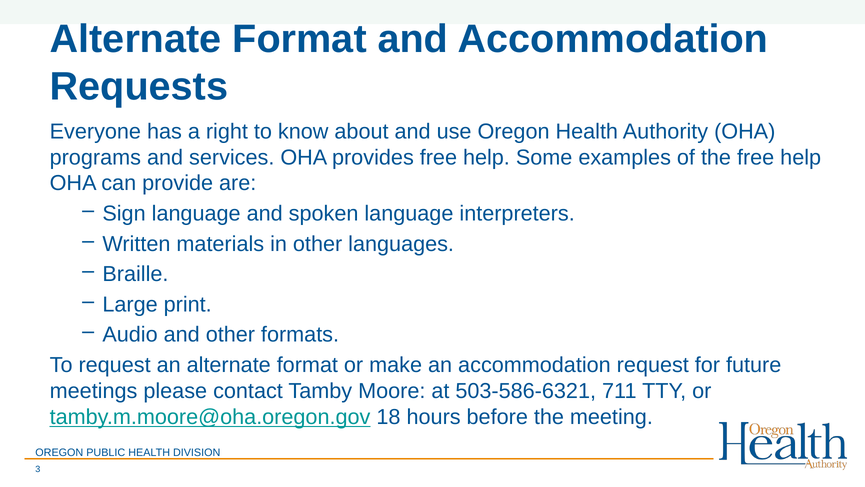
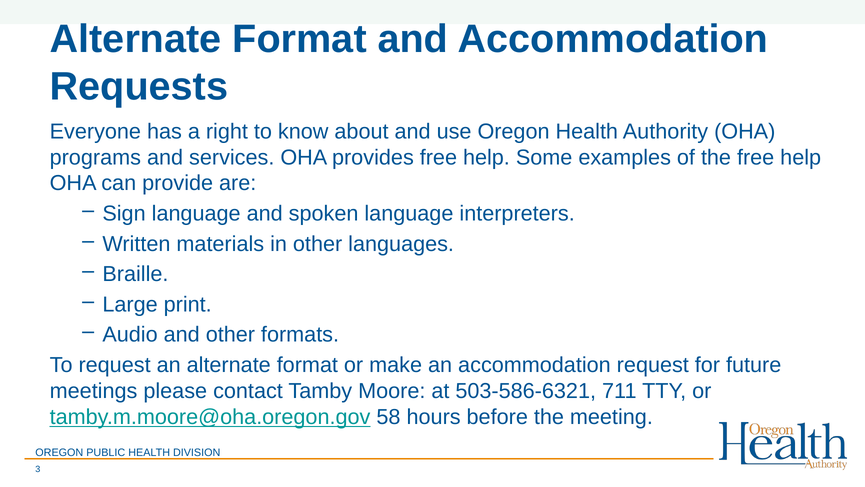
18: 18 -> 58
